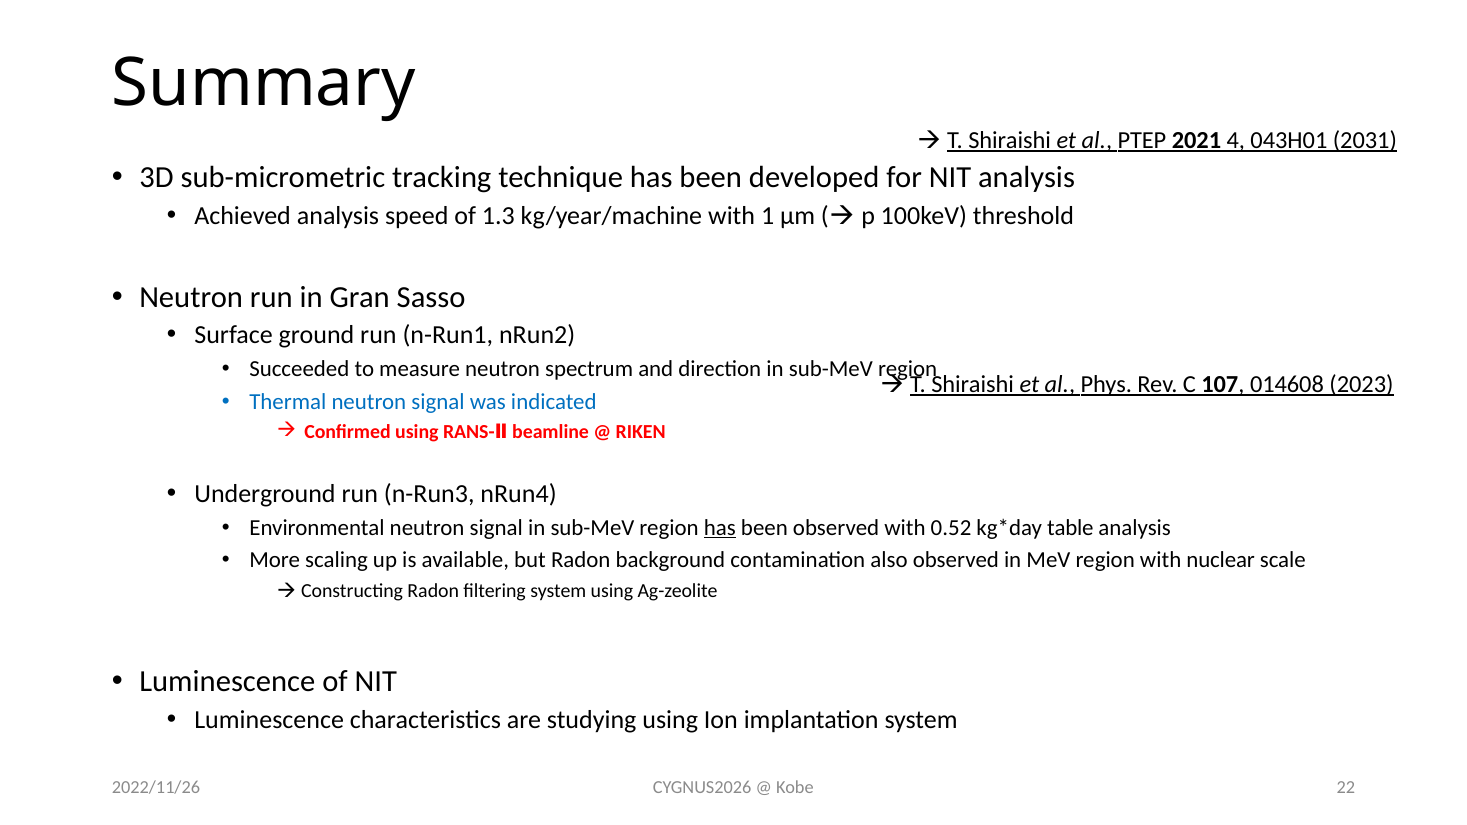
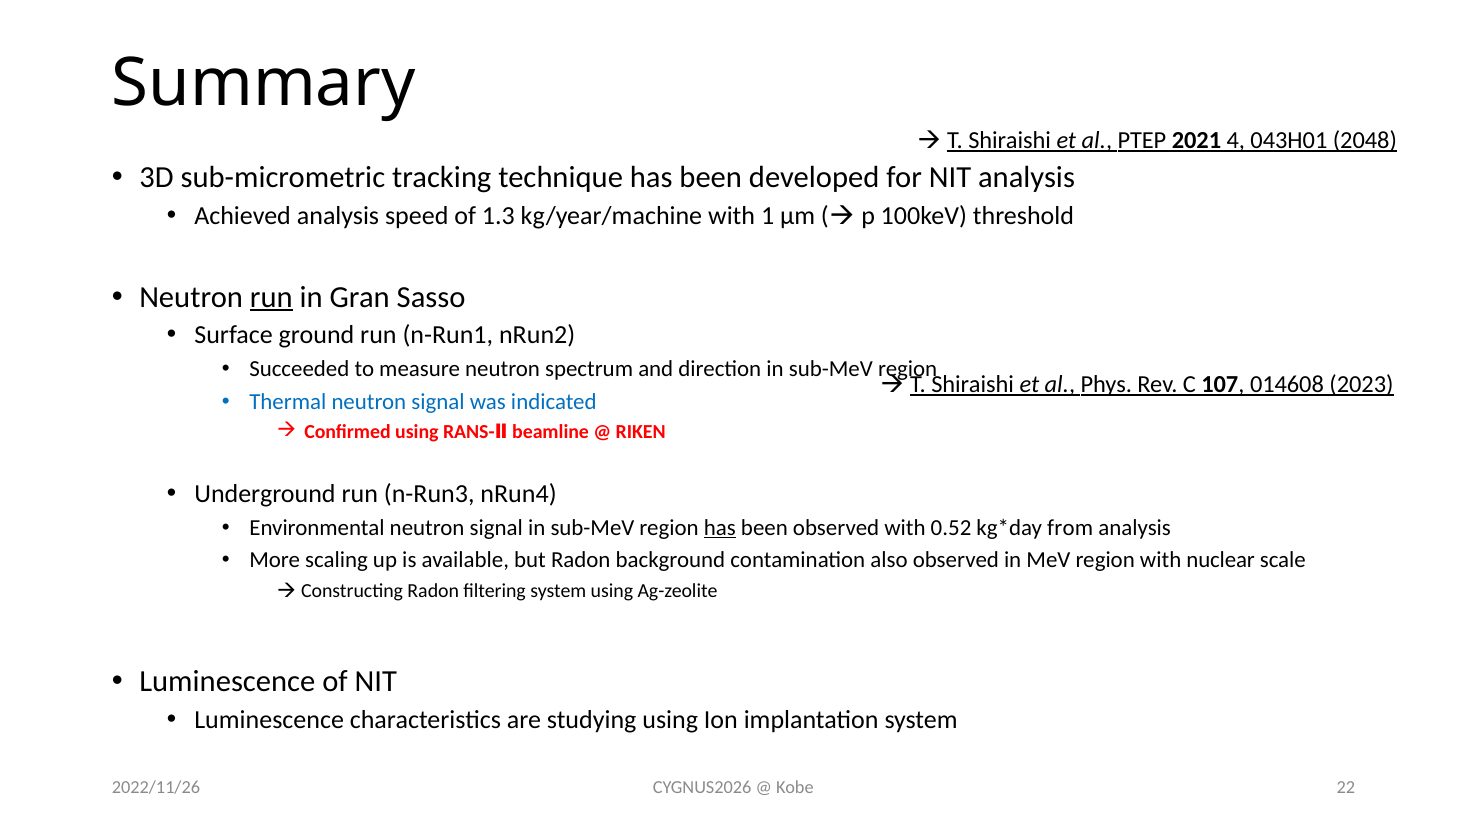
2031: 2031 -> 2048
run at (271, 297) underline: none -> present
table: table -> from
